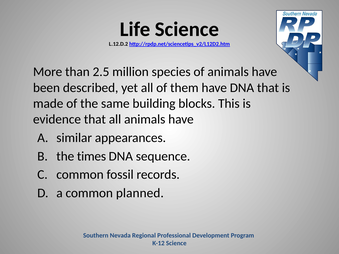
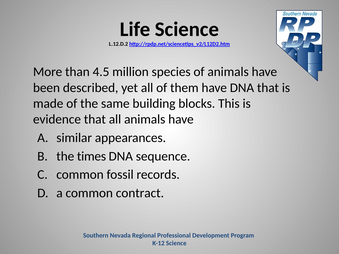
2.5: 2.5 -> 4.5
planned: planned -> contract
